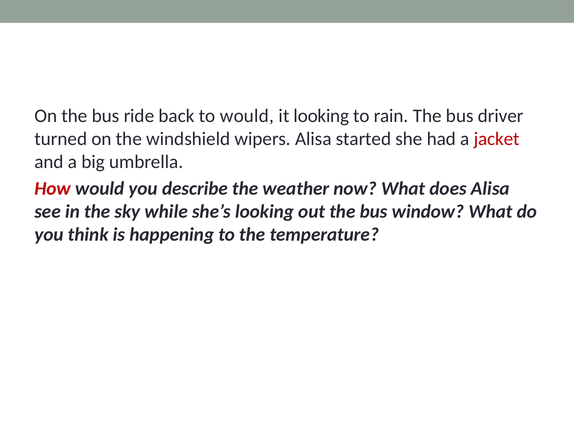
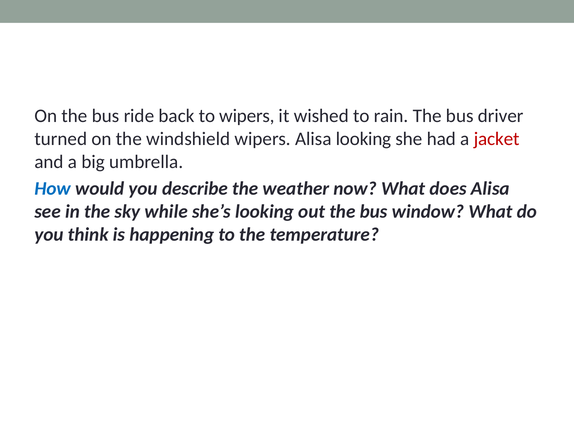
to would: would -> wipers
it looking: looking -> wished
Alisa started: started -> looking
How colour: red -> blue
